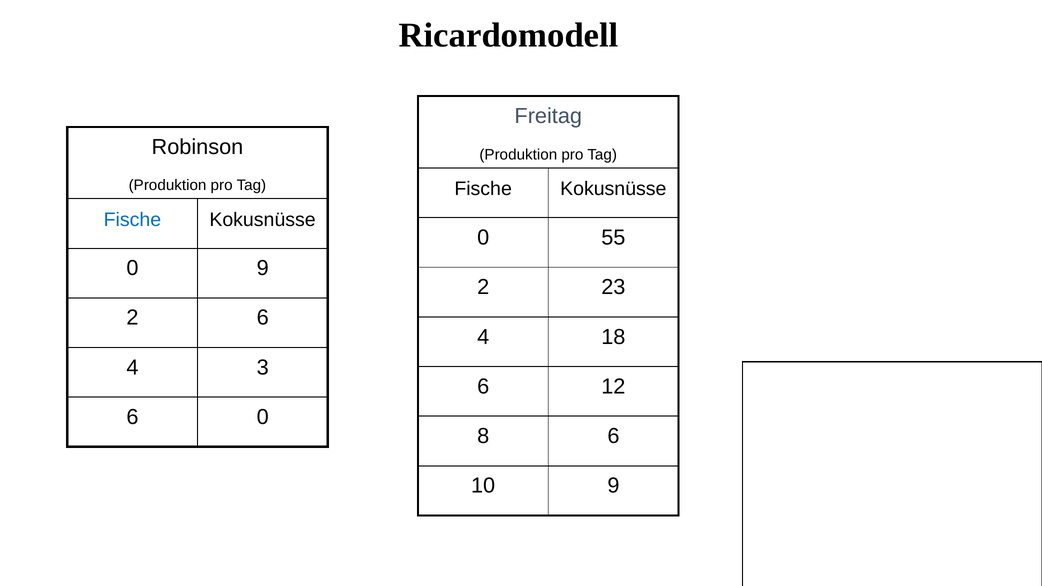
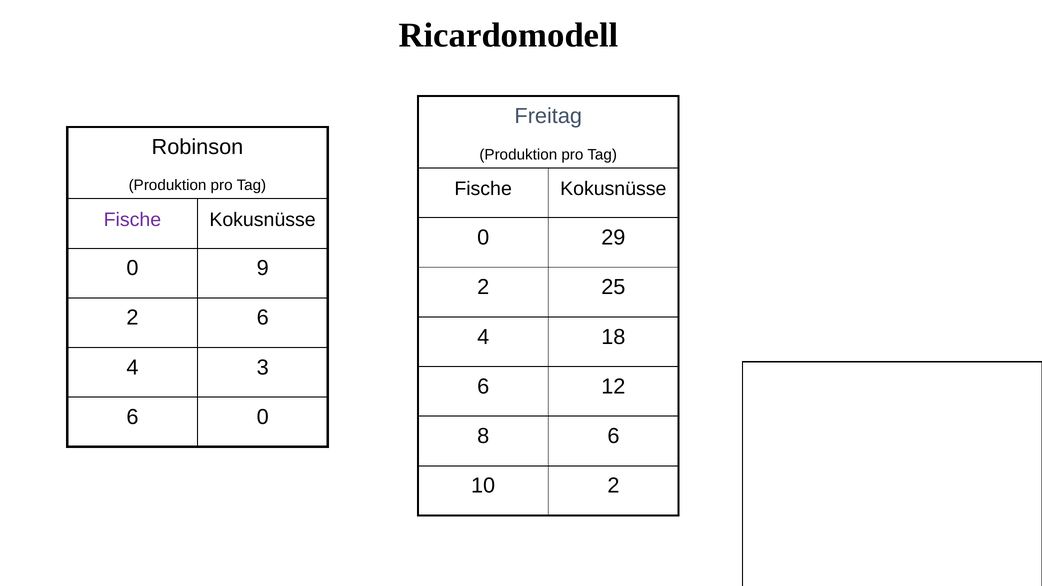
Fische at (132, 220) colour: blue -> purple
55: 55 -> 29
23: 23 -> 25
10 9: 9 -> 2
